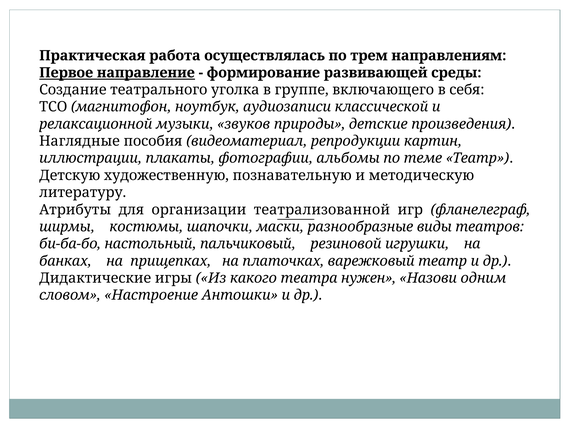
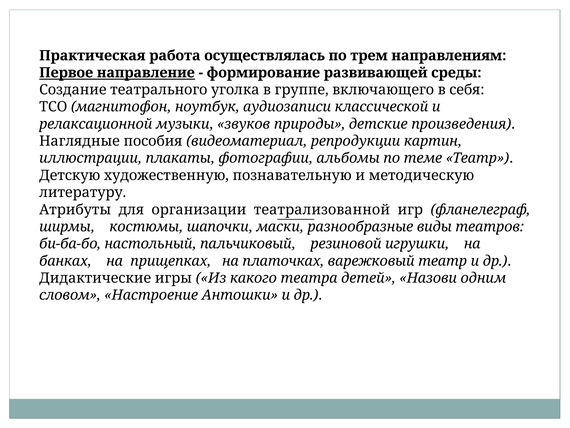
нужен: нужен -> детей
